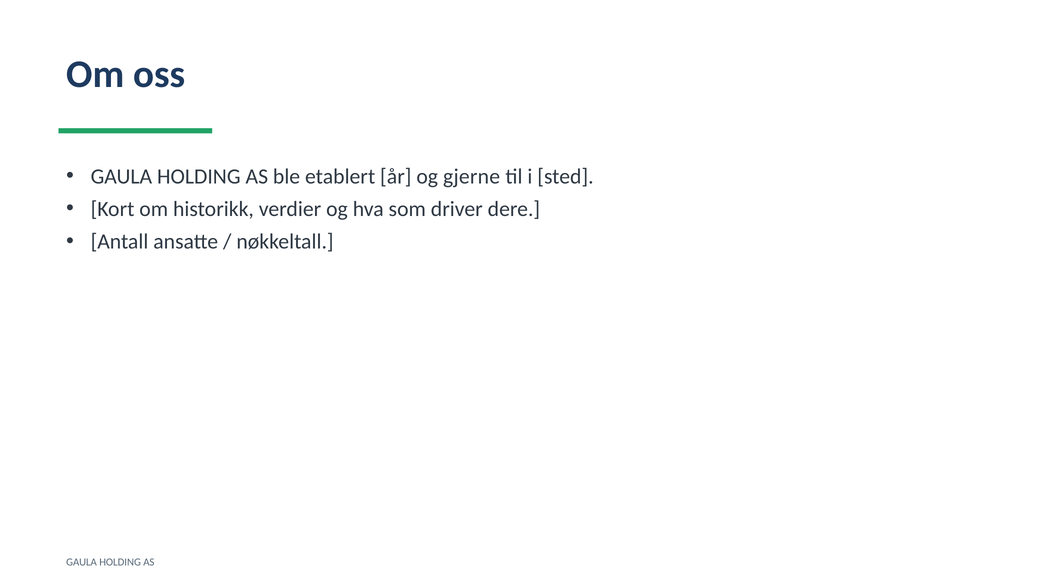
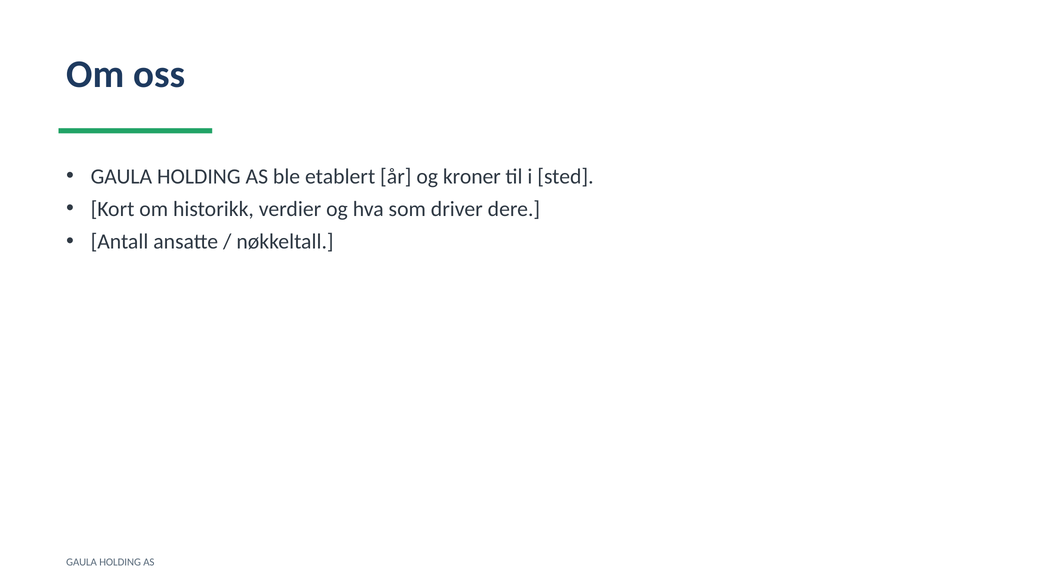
gjerne: gjerne -> kroner
